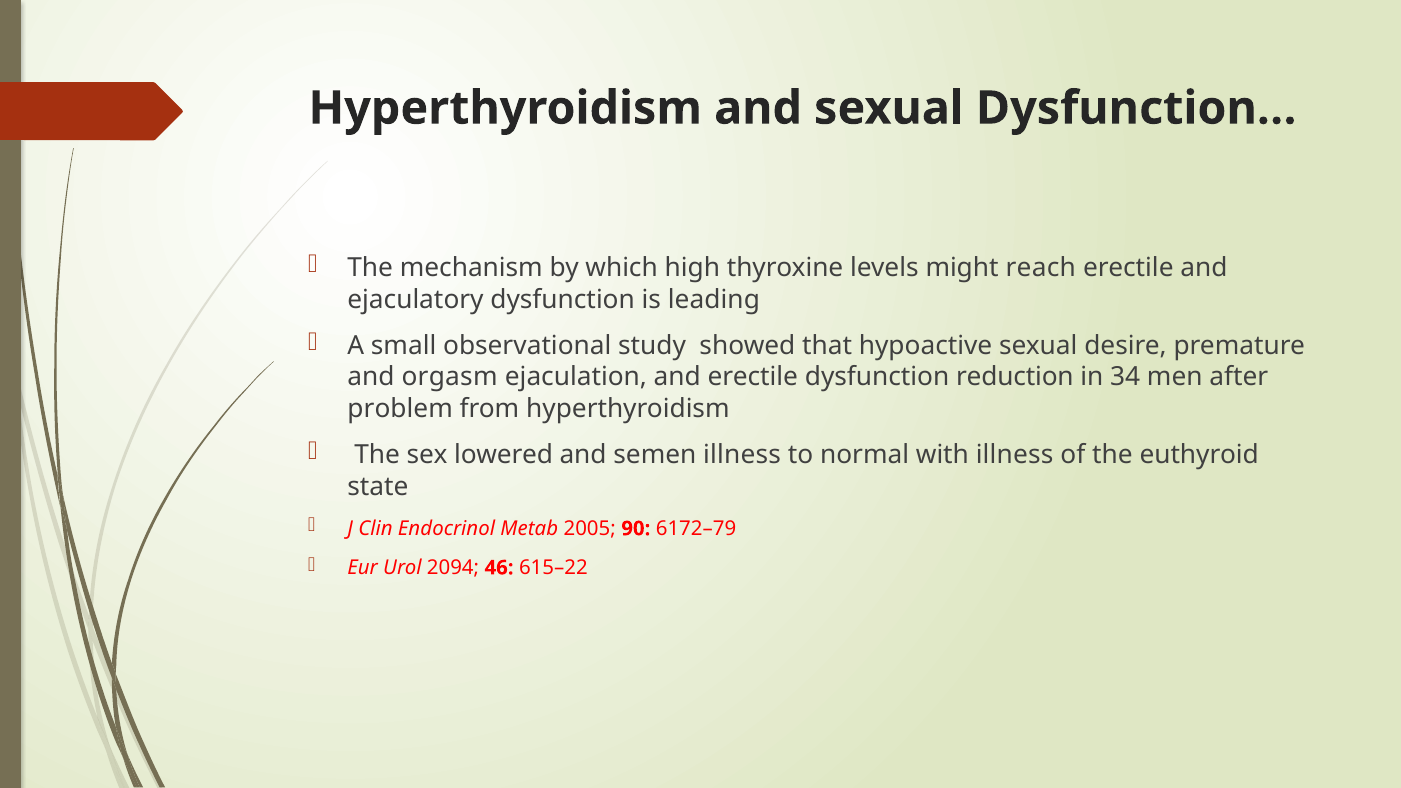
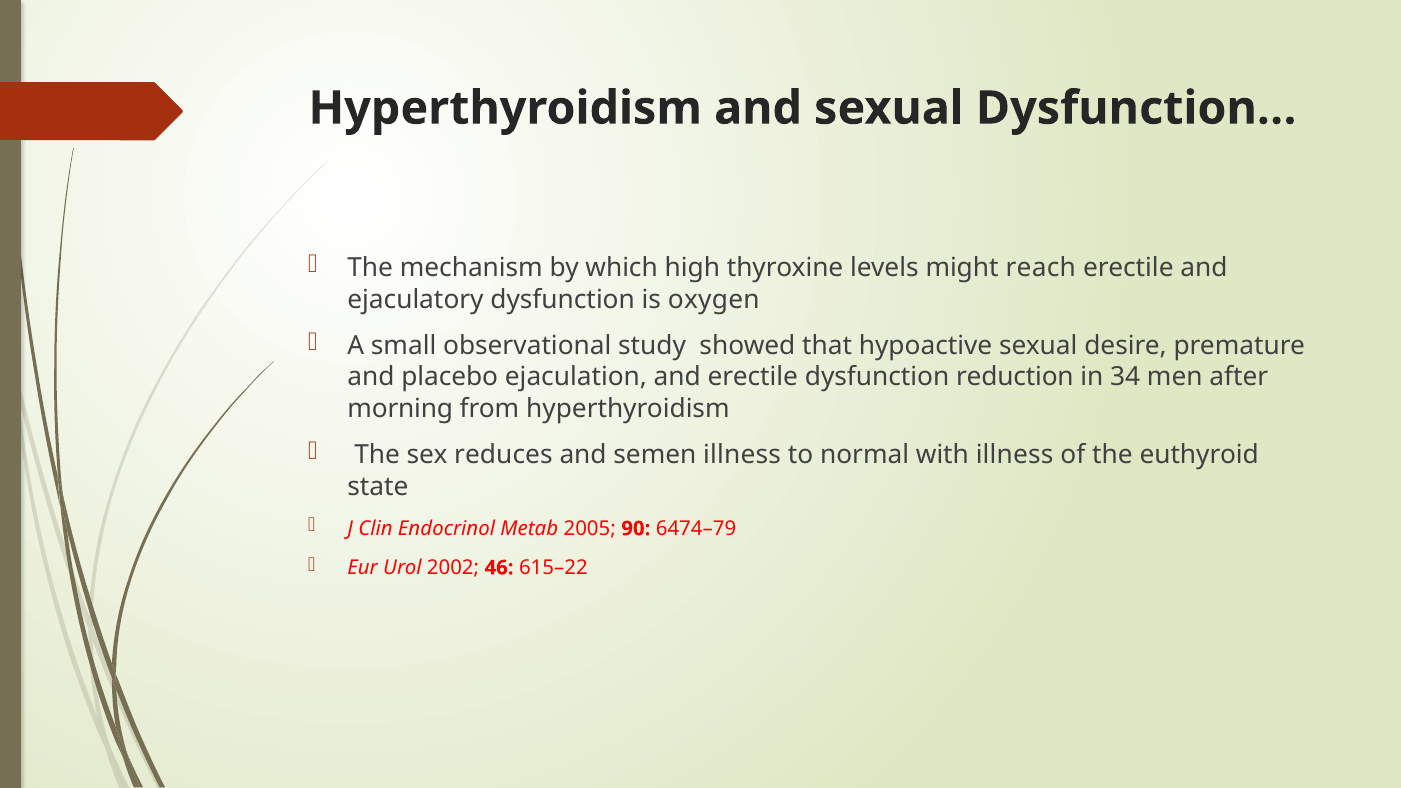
leading: leading -> oxygen
orgasm: orgasm -> placebo
problem: problem -> morning
lowered: lowered -> reduces
6172–79: 6172–79 -> 6474–79
2094: 2094 -> 2002
